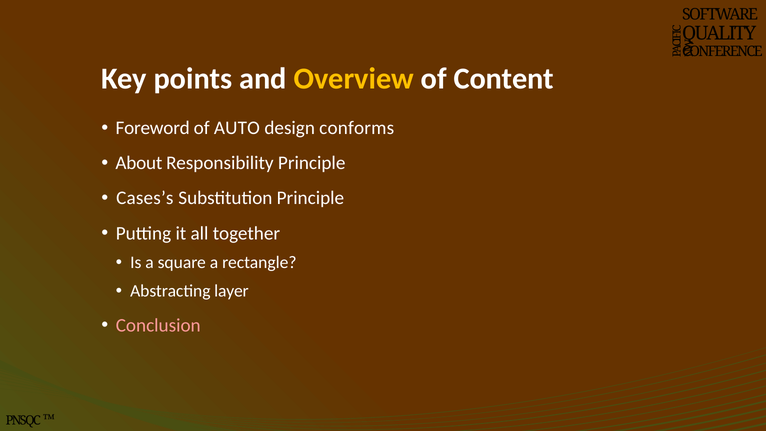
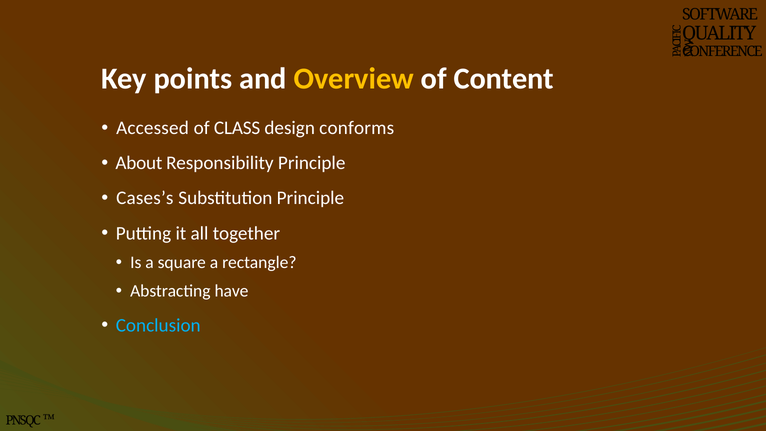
Foreword: Foreword -> Accessed
AUTO: AUTO -> CLASS
layer: layer -> have
Conclusion colour: pink -> light blue
